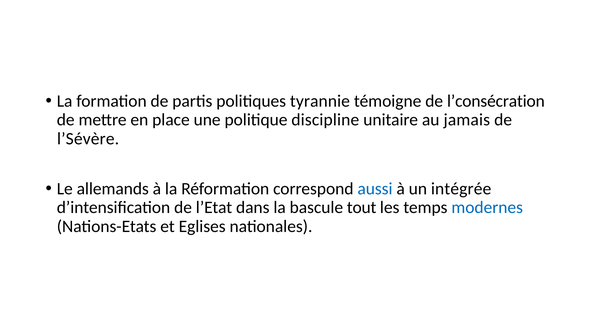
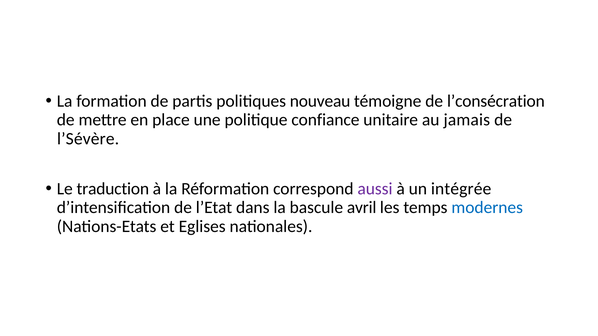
tyrannie: tyrannie -> nouveau
discipline: discipline -> confiance
allemands: allemands -> traduction
aussi colour: blue -> purple
tout: tout -> avril
